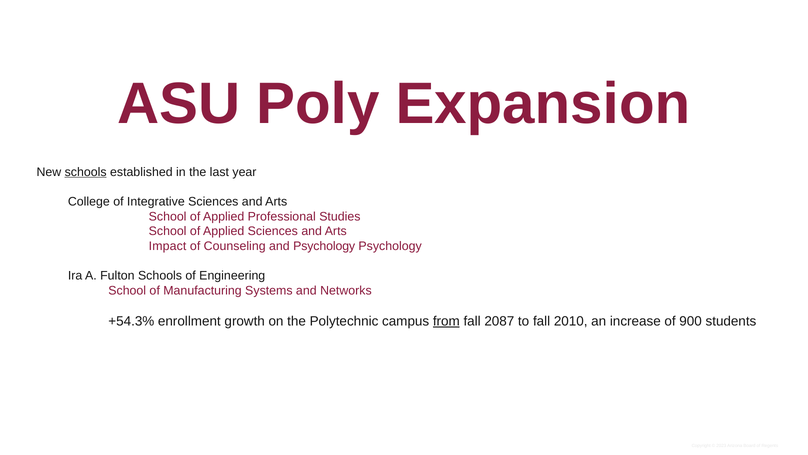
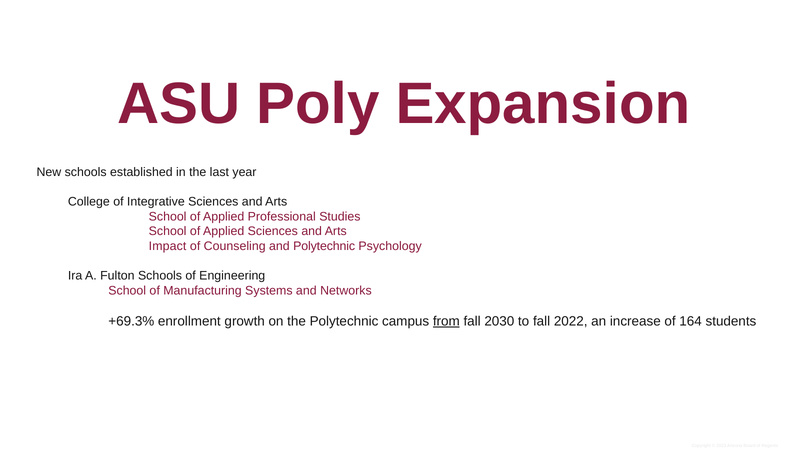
schools at (86, 172) underline: present -> none
and Psychology: Psychology -> Polytechnic
+54.3%: +54.3% -> +69.3%
2087: 2087 -> 2030
2010: 2010 -> 2022
900: 900 -> 164
